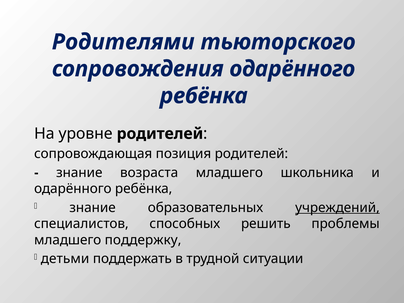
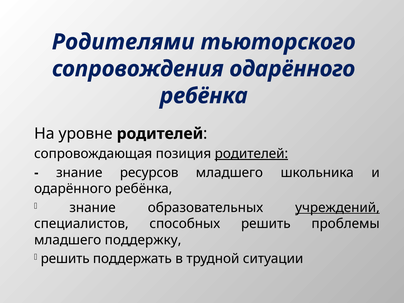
родителей at (251, 154) underline: none -> present
возраста: возраста -> ресурсов
детьми at (65, 259): детьми -> решить
